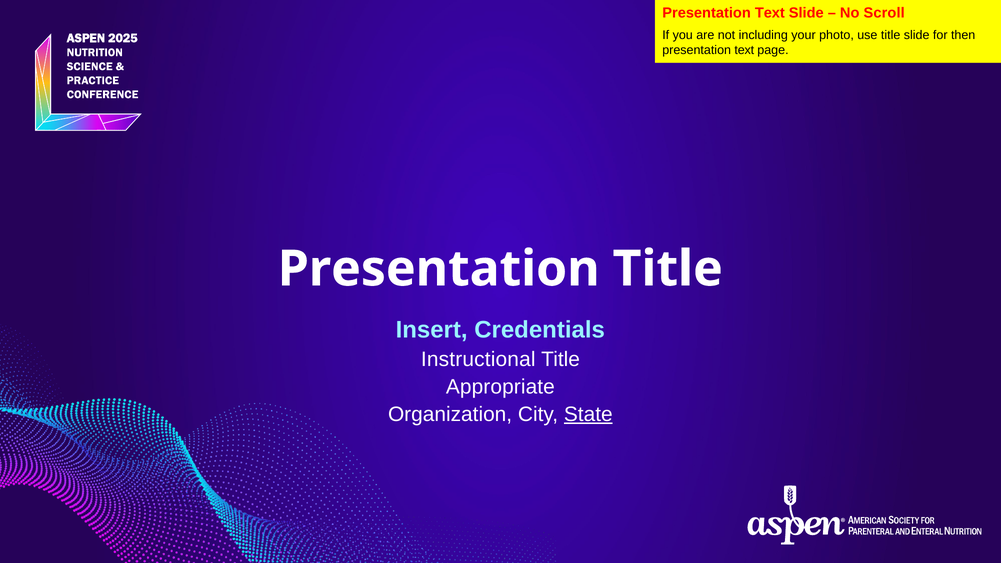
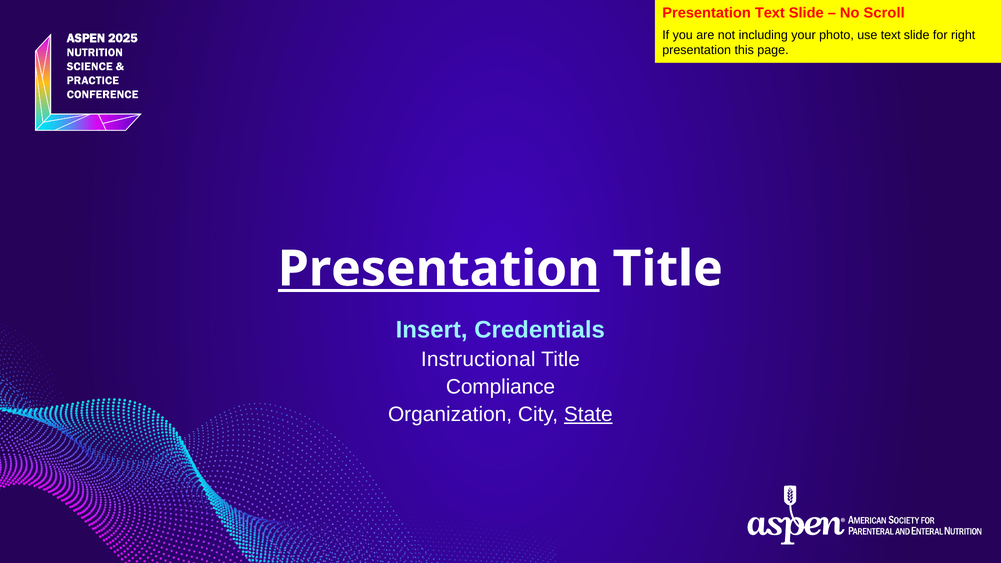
use title: title -> text
then: then -> right
text at (744, 50): text -> this
Presentation at (439, 269) underline: none -> present
Appropriate: Appropriate -> Compliance
